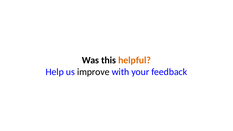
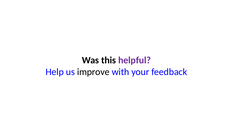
helpful colour: orange -> purple
